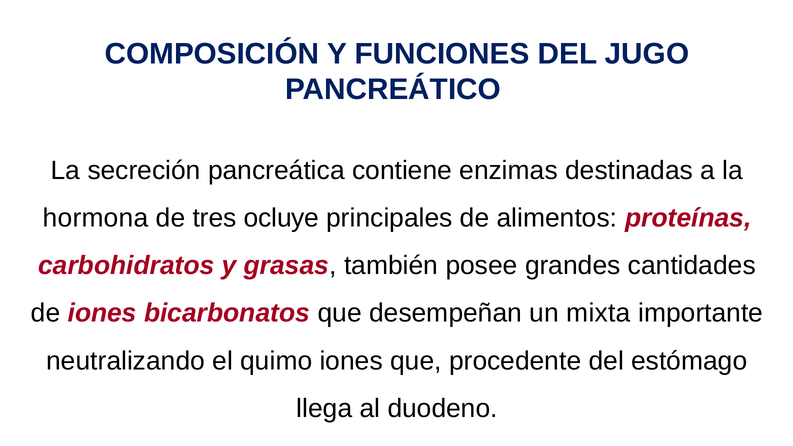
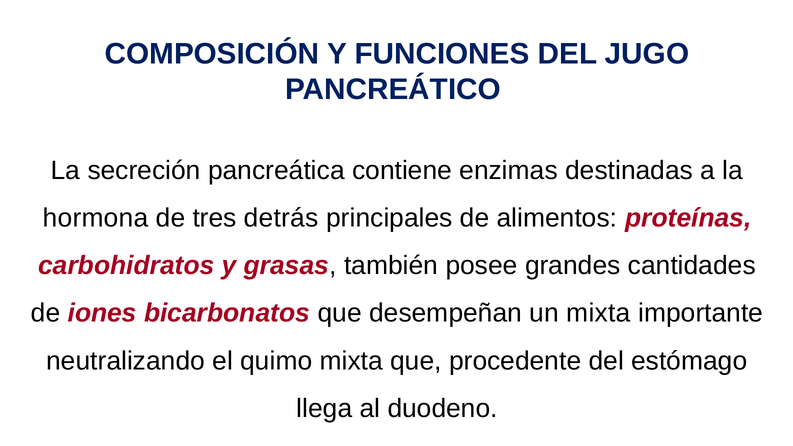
ocluye: ocluye -> detrás
quimo iones: iones -> mixta
